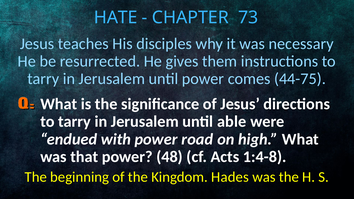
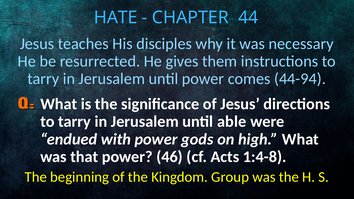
73: 73 -> 44
44-75: 44-75 -> 44-94
road: road -> gods
48: 48 -> 46
Hades: Hades -> Group
